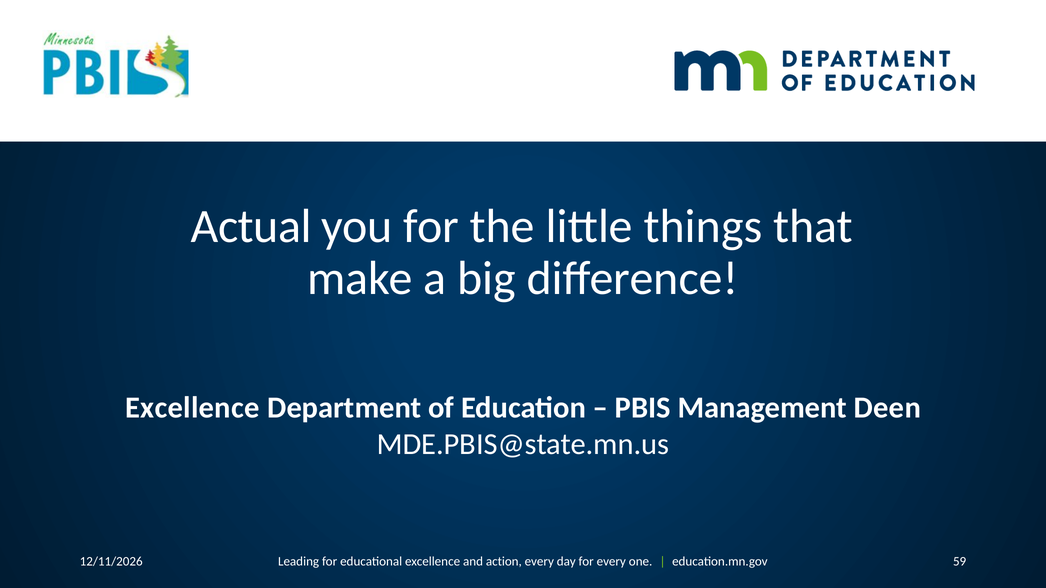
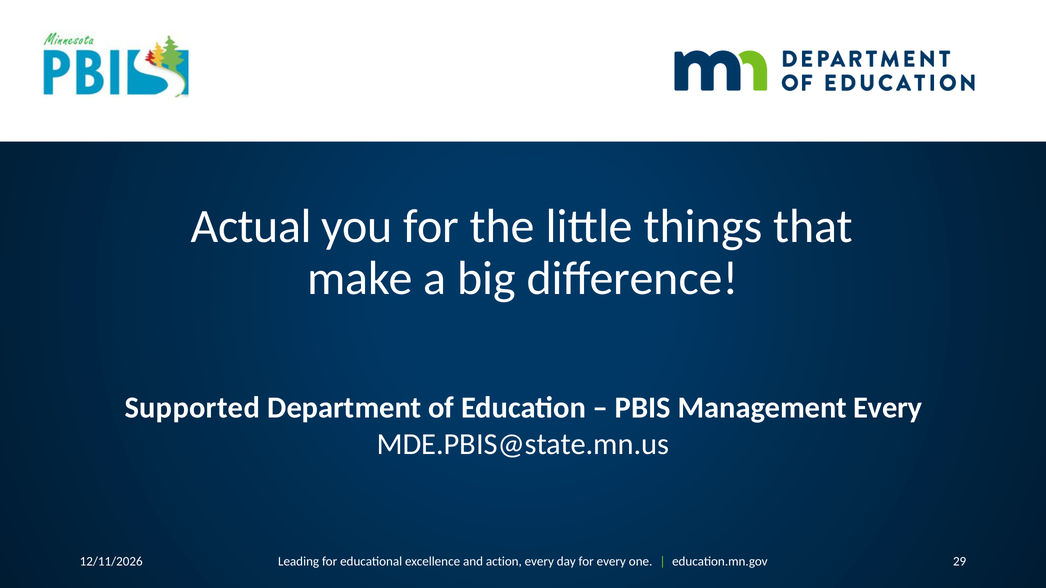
Excellence at (192, 408): Excellence -> Supported
Management Deen: Deen -> Every
59: 59 -> 29
